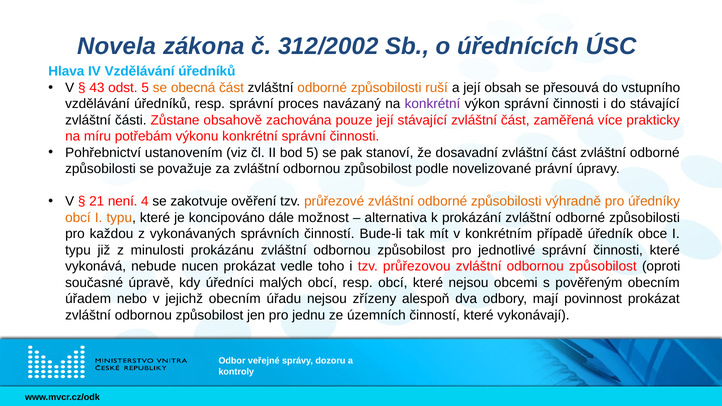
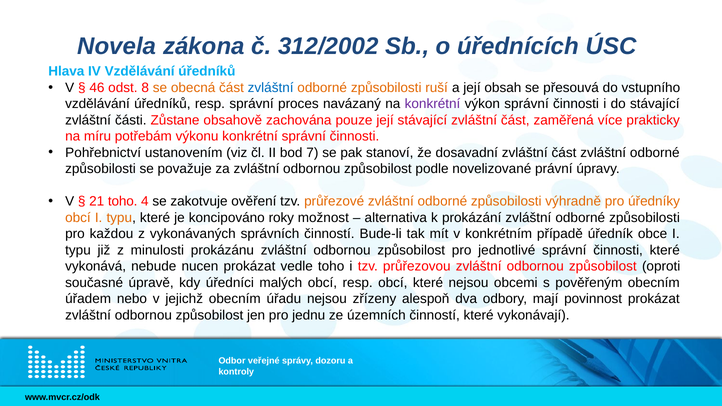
43: 43 -> 46
odst 5: 5 -> 8
zvláštní at (271, 88) colour: black -> blue
bod 5: 5 -> 7
21 není: není -> toho
dále: dále -> roky
